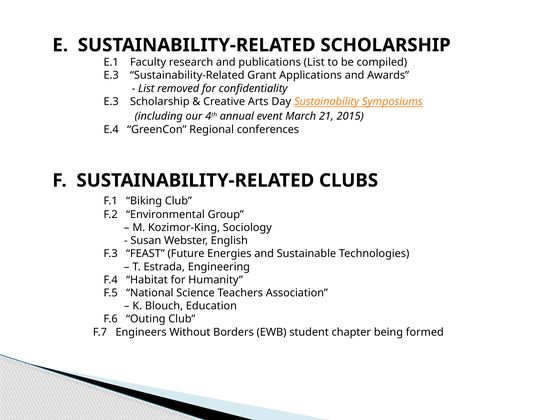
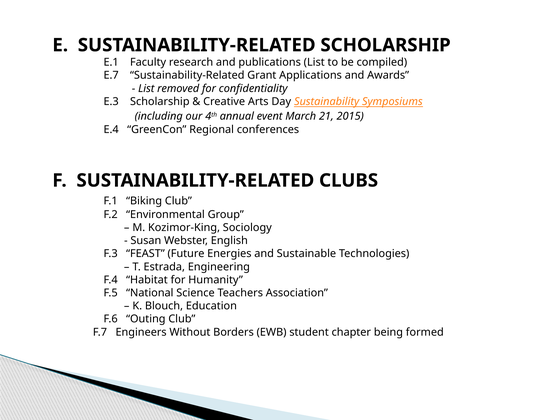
E.3 at (111, 75): E.3 -> E.7
